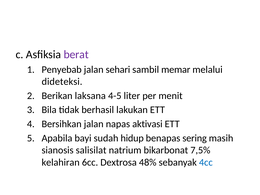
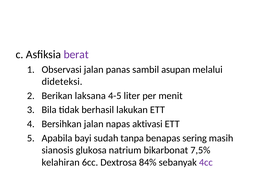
Penyebab: Penyebab -> Observasi
sehari: sehari -> panas
memar: memar -> asupan
hidup: hidup -> tanpa
salisilat: salisilat -> glukosa
48%: 48% -> 84%
4cc colour: blue -> purple
